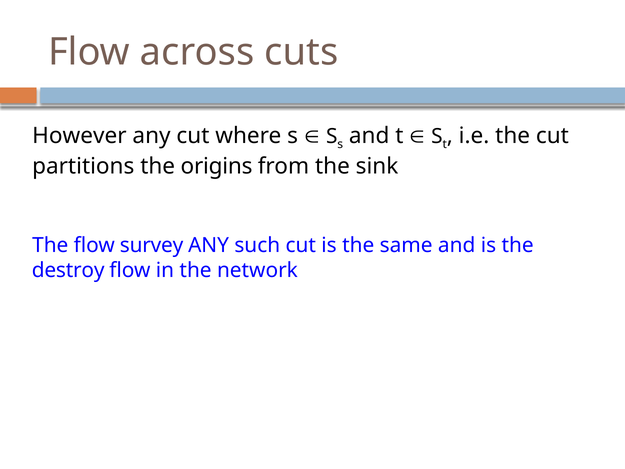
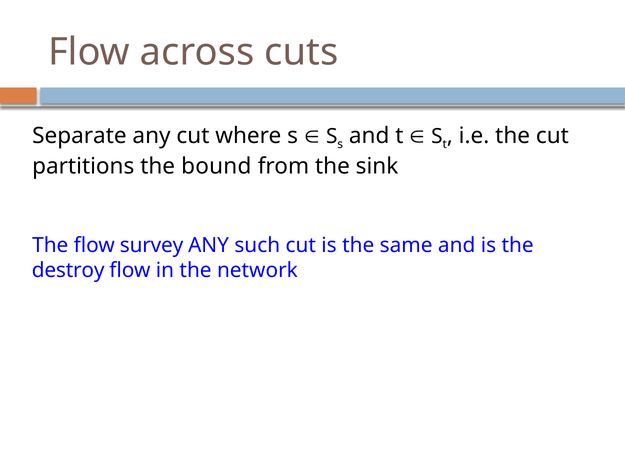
However: However -> Separate
origins: origins -> bound
